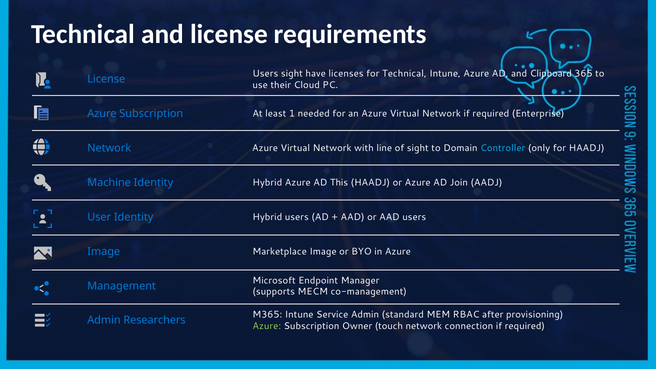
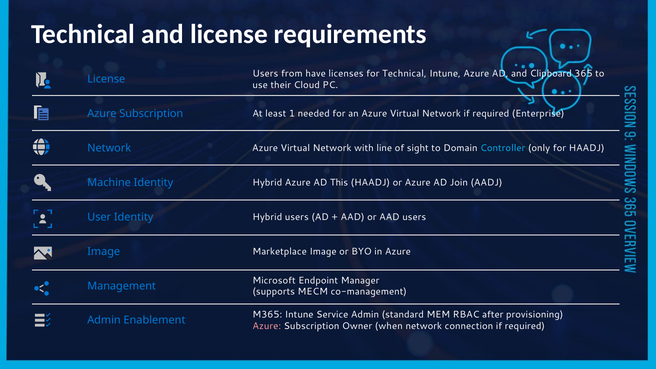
Users sight: sight -> from
Researchers: Researchers -> Enablement
Azure at (267, 326) colour: light green -> pink
touch: touch -> when
